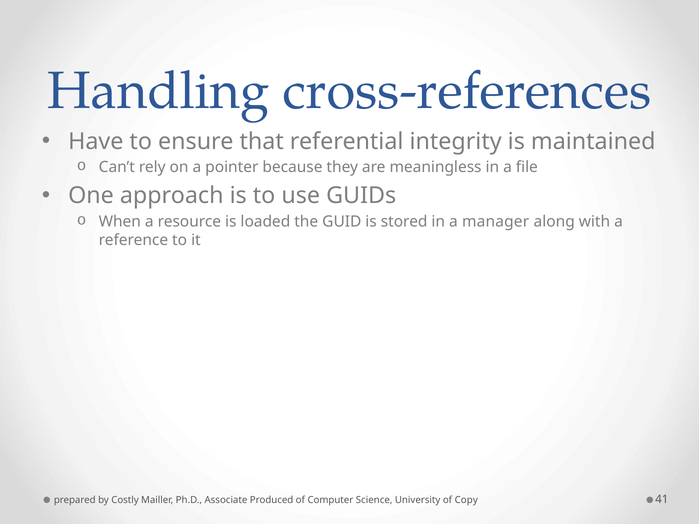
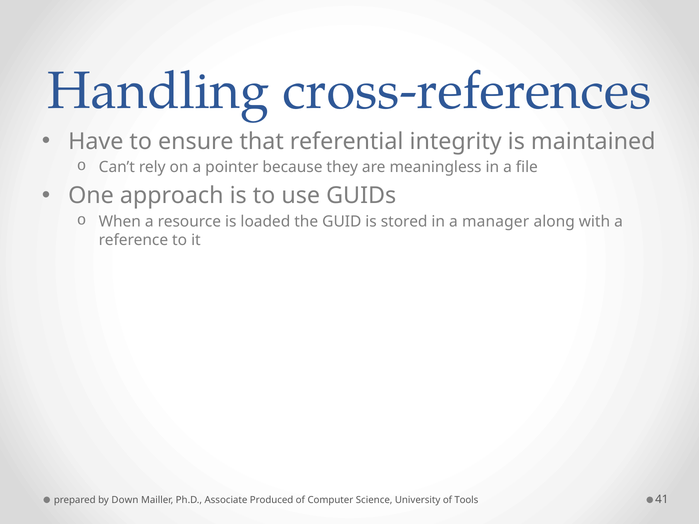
Costly: Costly -> Down
Copy: Copy -> Tools
